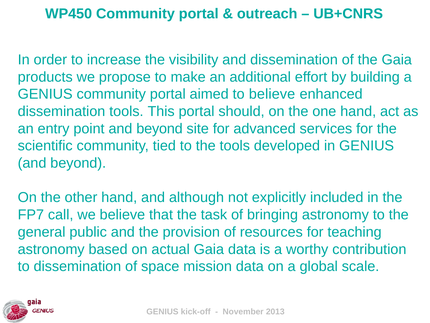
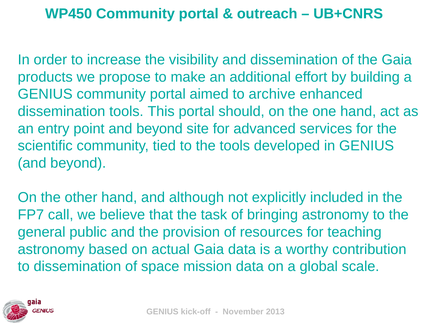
to believe: believe -> archive
